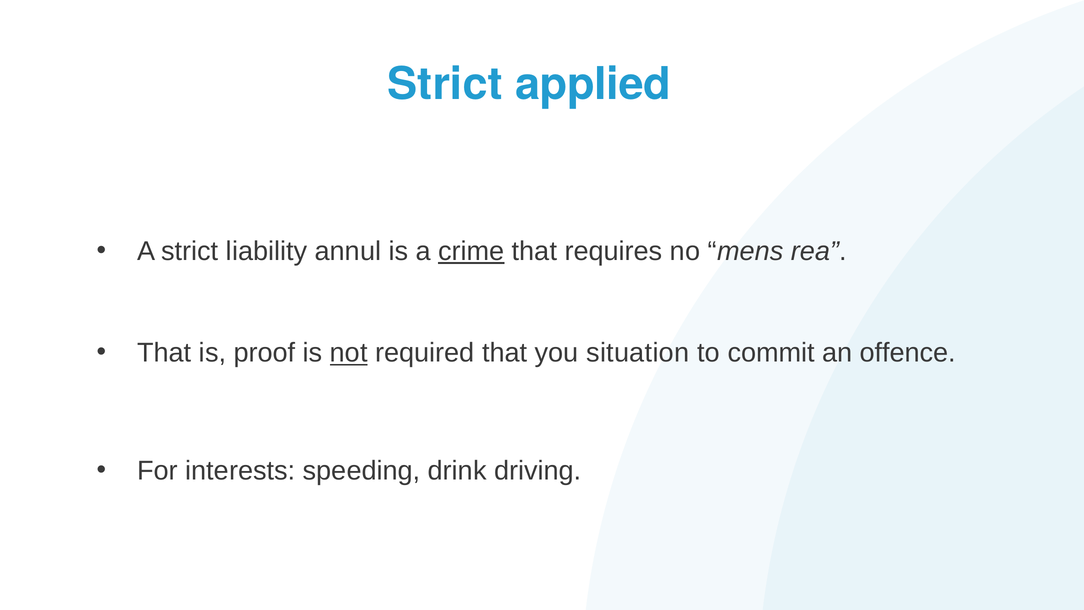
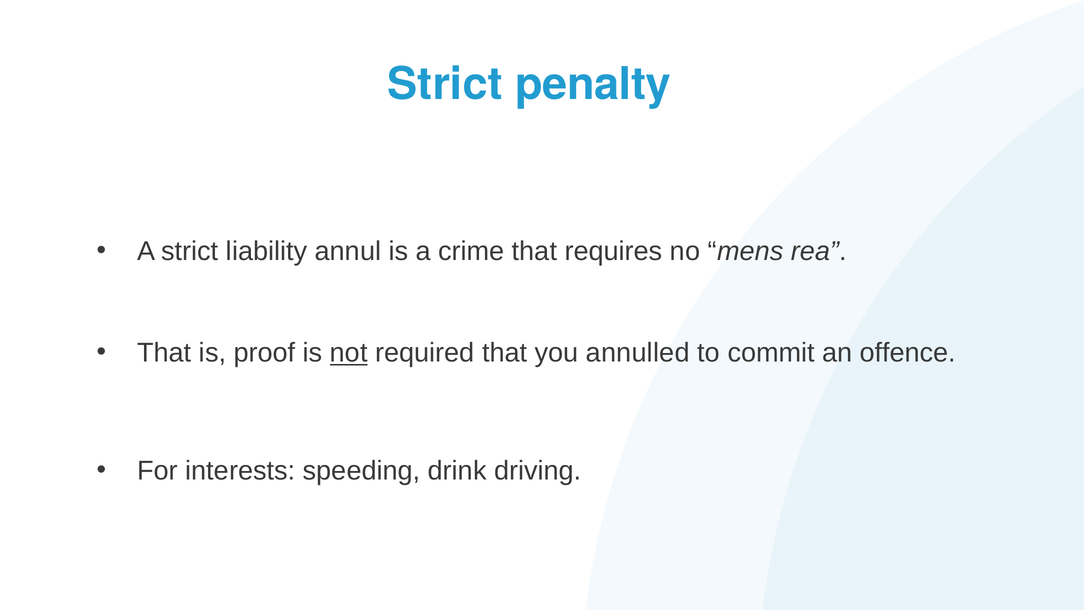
applied: applied -> penalty
crime underline: present -> none
situation: situation -> annulled
